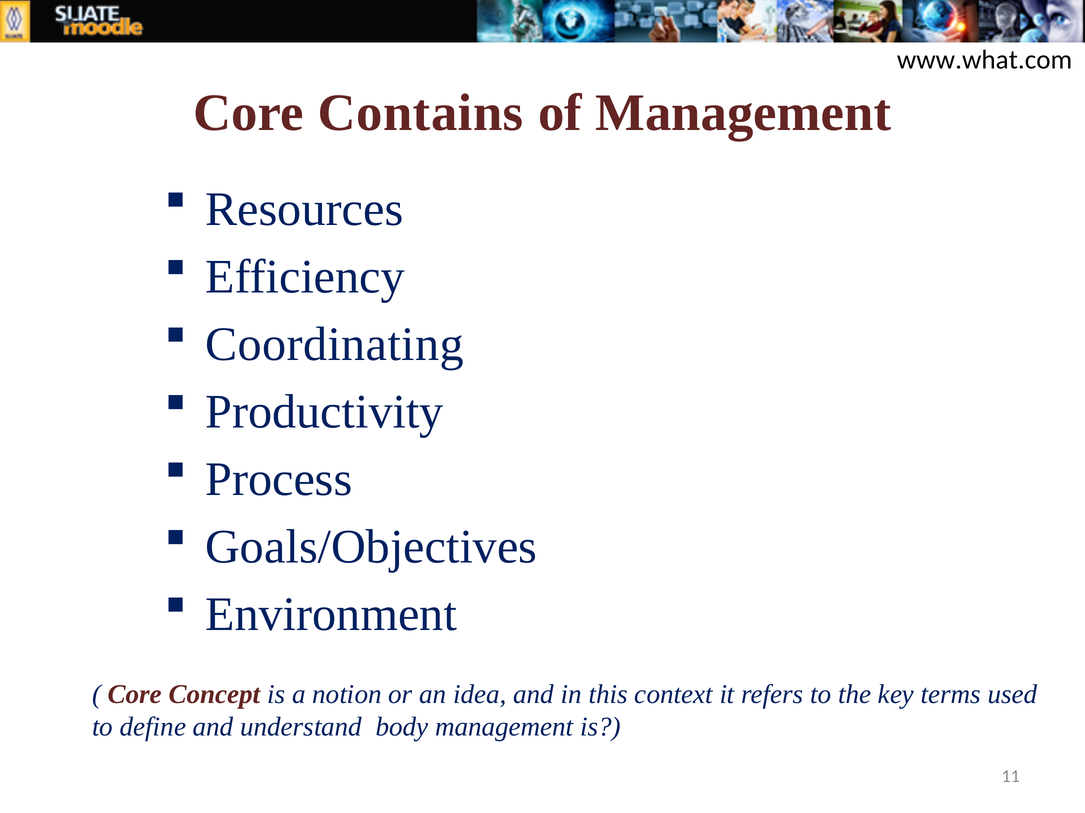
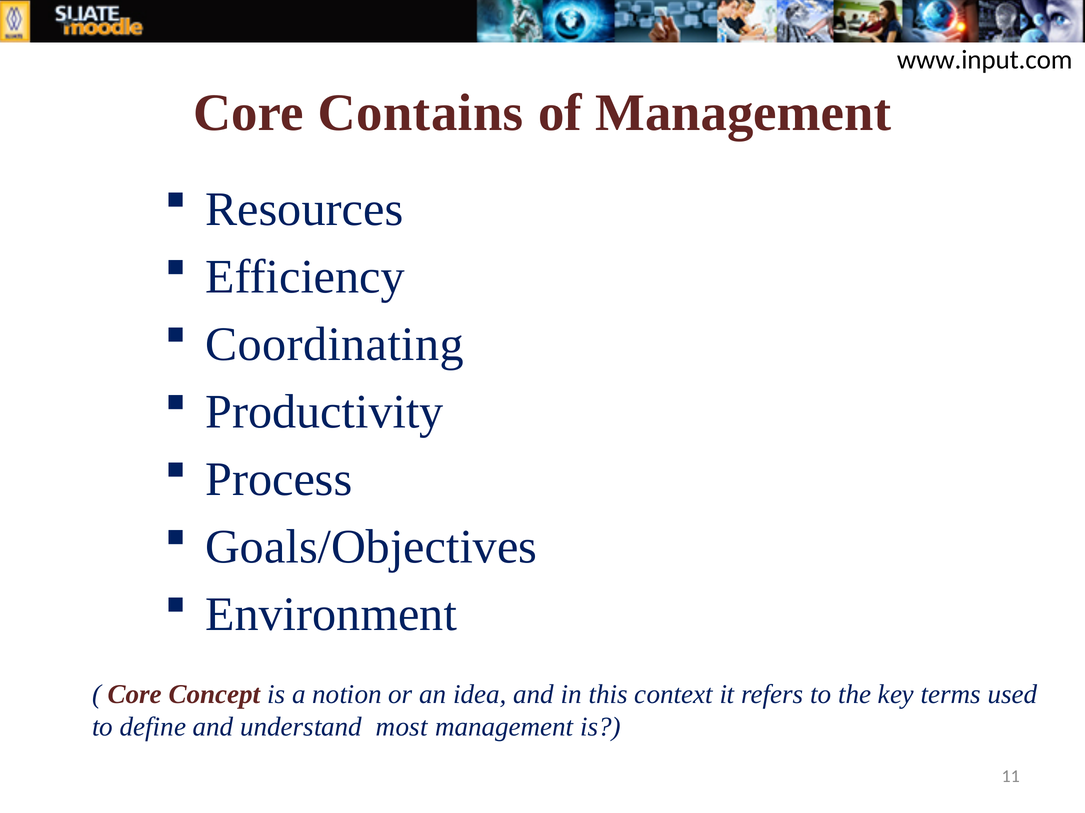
www.what.com: www.what.com -> www.input.com
body: body -> most
